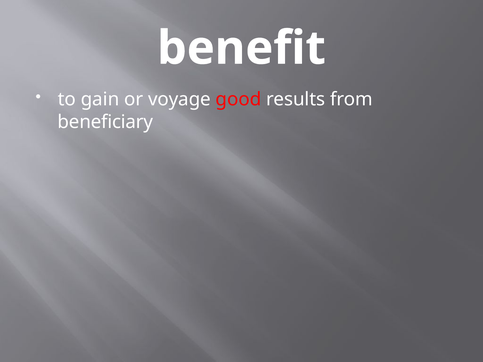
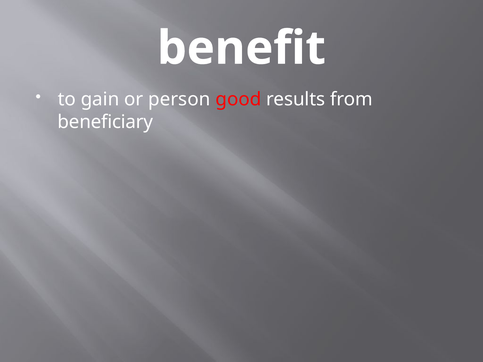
voyage: voyage -> person
